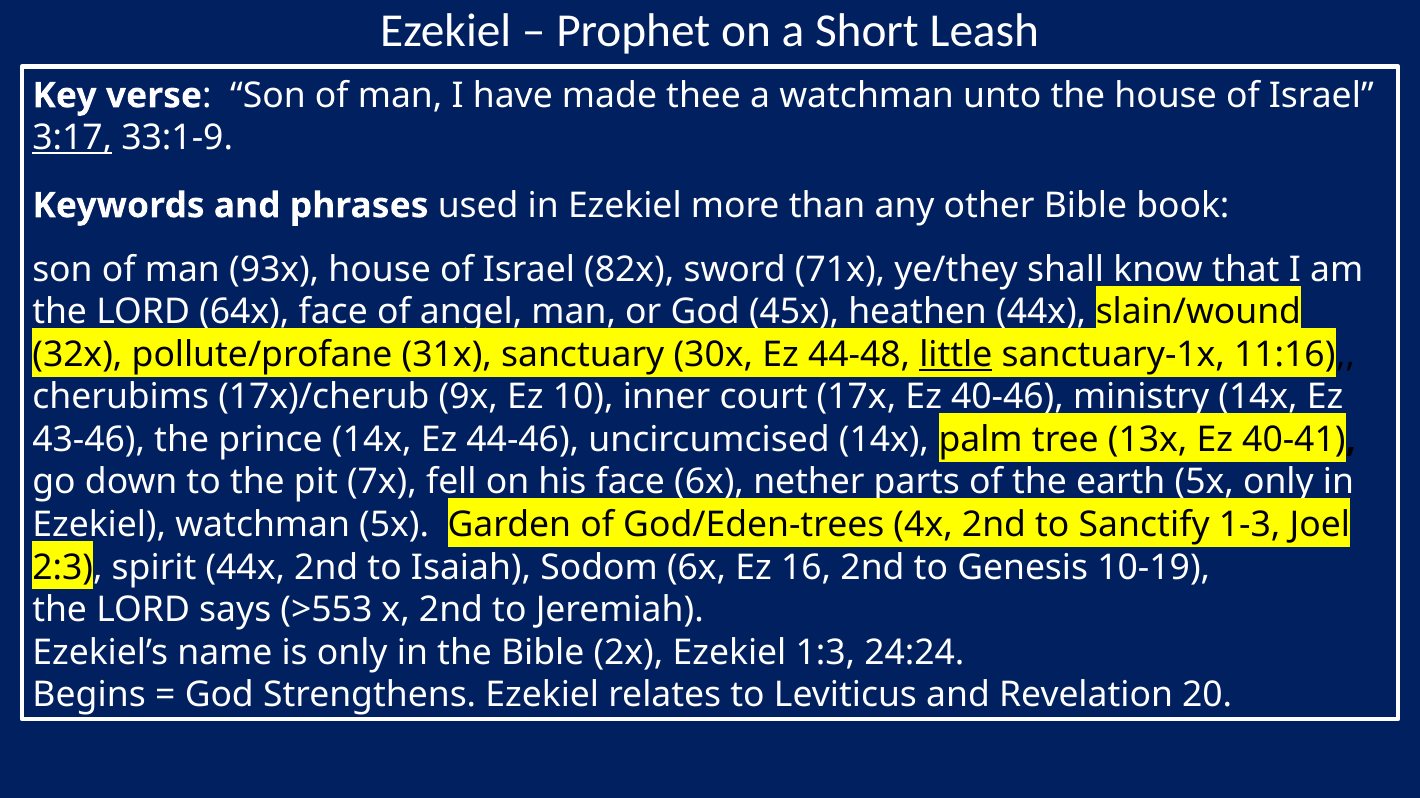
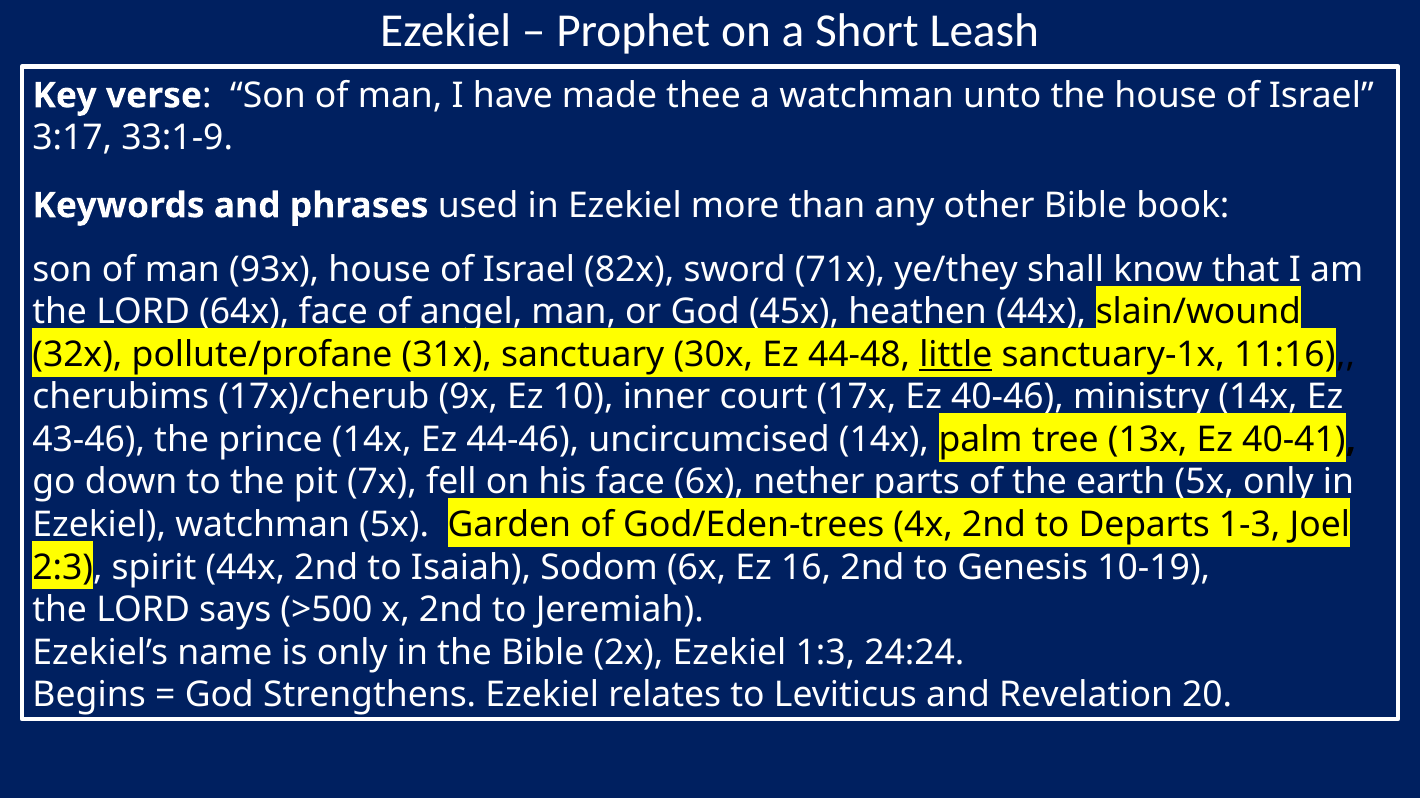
3:17 underline: present -> none
Sanctify: Sanctify -> Departs
>553: >553 -> >500
